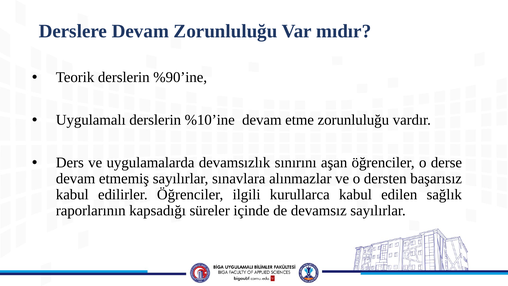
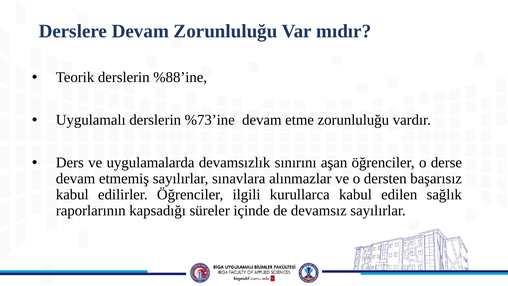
%90’ine: %90’ine -> %88’ine
%10’ine: %10’ine -> %73’ine
